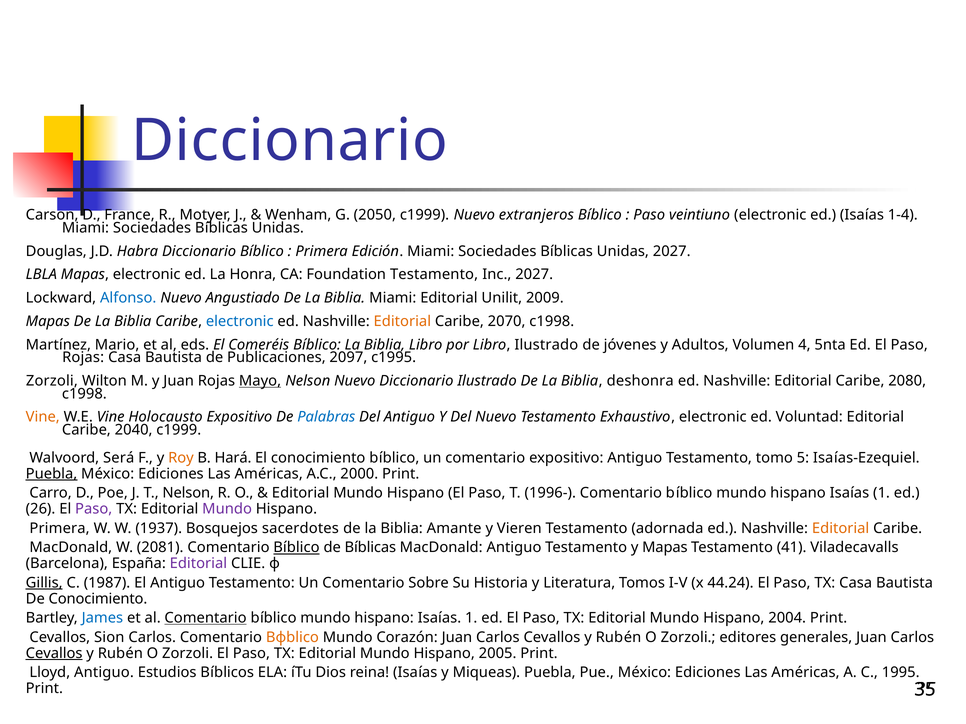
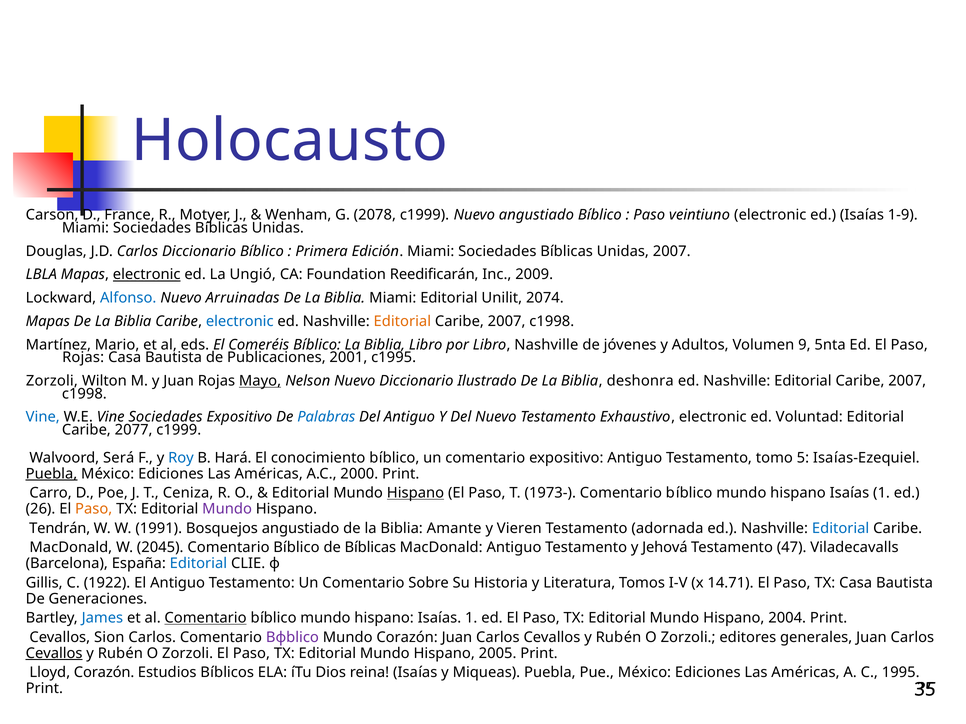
Diccionario at (290, 141): Diccionario -> Holocausto
2050: 2050 -> 2078
Nuevo extranjeros: extranjeros -> angustiado
1-4: 1-4 -> 1-9
J.D Habra: Habra -> Carlos
Unidas 2027: 2027 -> 2007
electronic at (147, 275) underline: none -> present
Honra: Honra -> Ungió
Foundation Testamento: Testamento -> Reedificarán
Inc 2027: 2027 -> 2009
Angustiado: Angustiado -> Arruinadas
2009: 2009 -> 2074
2070 at (507, 322): 2070 -> 2007
Libro Ilustrado: Ilustrado -> Nashville
4: 4 -> 9
2097: 2097 -> 2001
2080 at (907, 381): 2080 -> 2007
Vine at (43, 417) colour: orange -> blue
Vine Holocausto: Holocausto -> Sociedades
2040: 2040 -> 2077
Roy colour: orange -> blue
T Nelson: Nelson -> Ceniza
Hispano at (415, 493) underline: none -> present
1996-: 1996- -> 1973-
Paso at (94, 509) colour: purple -> orange
Primera at (60, 529): Primera -> Tendrán
1937: 1937 -> 1991
Bosquejos sacerdotes: sacerdotes -> angustiado
Editorial at (841, 529) colour: orange -> blue
2081: 2081 -> 2045
Bíblico at (296, 548) underline: present -> none
y Mapas: Mapas -> Jehová
41: 41 -> 47
Editorial at (198, 564) colour: purple -> blue
Gillis underline: present -> none
1987: 1987 -> 1922
44.24: 44.24 -> 14.71
De Conocimiento: Conocimiento -> Generaciones
Bφblico colour: orange -> purple
Lloyd Antiguo: Antiguo -> Corazón
